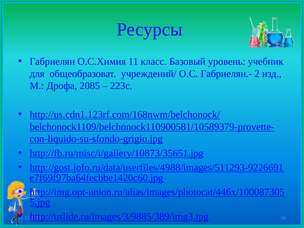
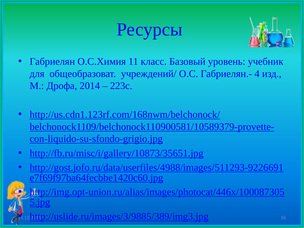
2: 2 -> 4
2085: 2085 -> 2014
